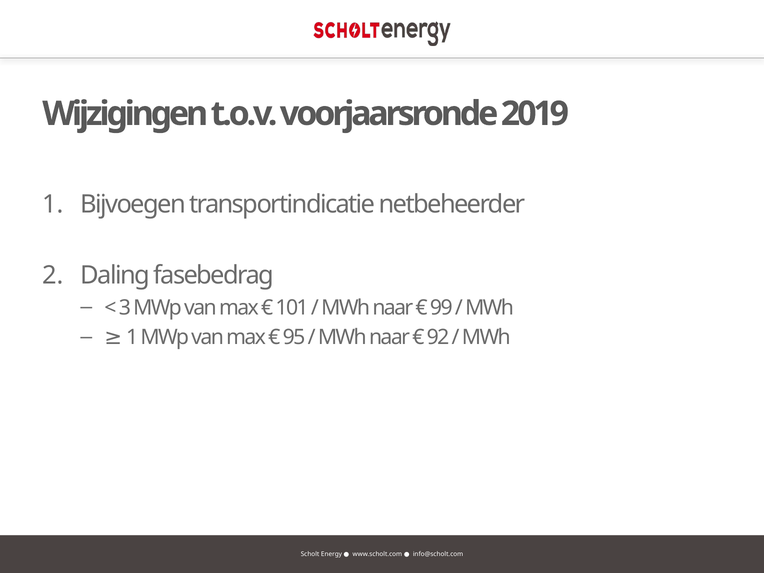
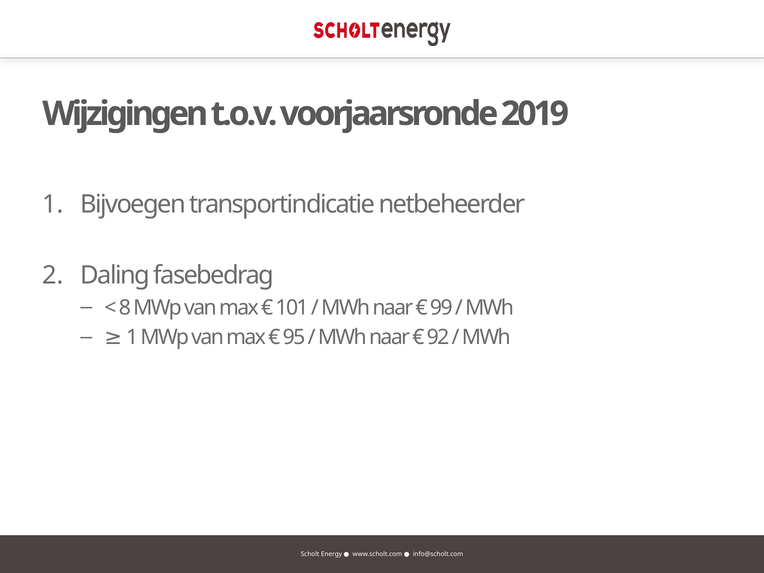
3: 3 -> 8
